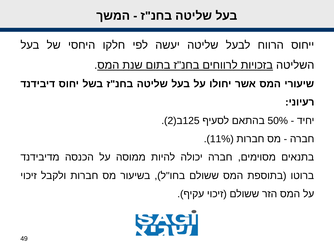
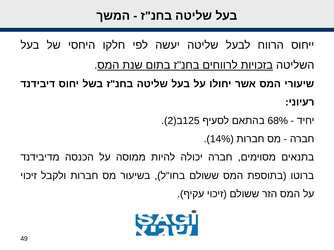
50%: 50% -> 68%
11%: 11% -> 14%
